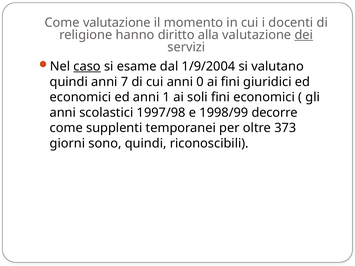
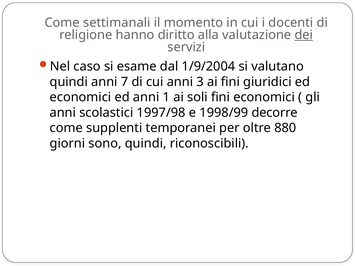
Come valutazione: valutazione -> settimanali
caso underline: present -> none
0: 0 -> 3
373: 373 -> 880
